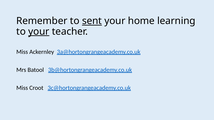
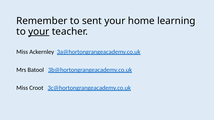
sent underline: present -> none
